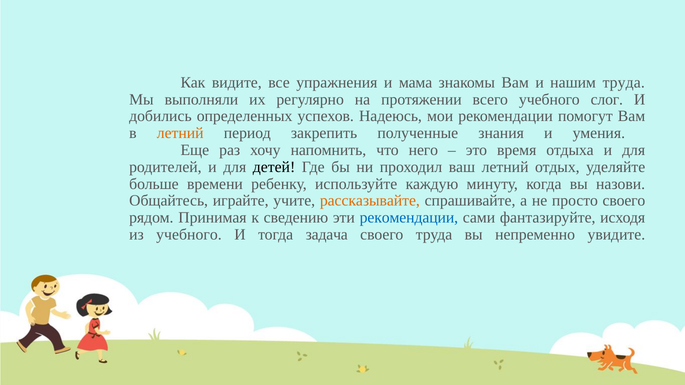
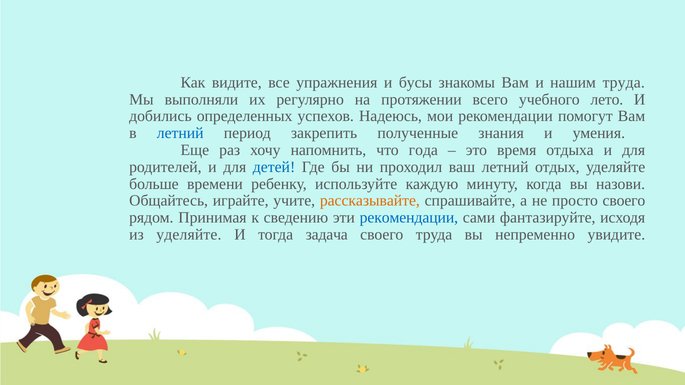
мама: мама -> бусы
слог: слог -> лето
летний at (180, 133) colour: orange -> blue
него: него -> года
детей colour: black -> blue
из учебного: учебного -> уделяйте
